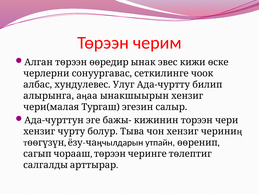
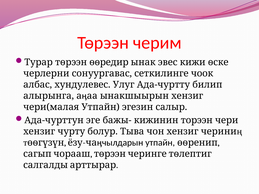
Алган: Алган -> Турар
чери(малая Тургаш: Тургаш -> Утпайн
